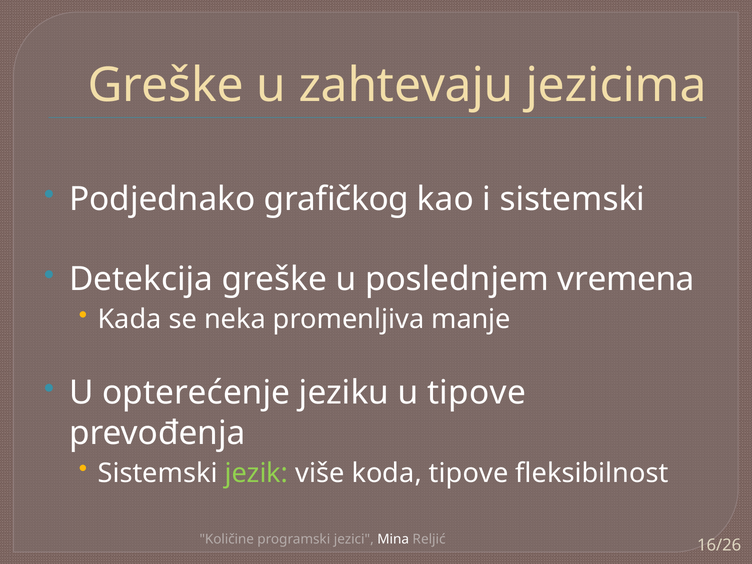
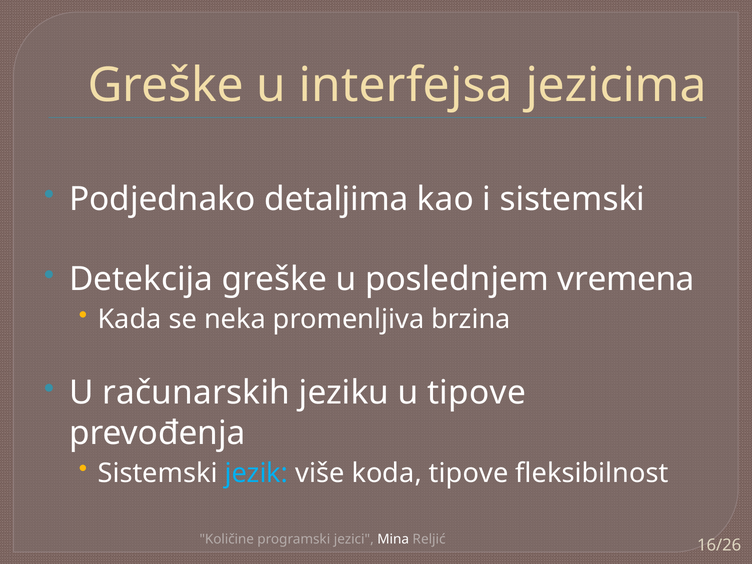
zahtevaju: zahtevaju -> interfejsa
grafičkog: grafičkog -> detaljima
manje: manje -> brzina
opterećenje: opterećenje -> računarskih
jezik colour: light green -> light blue
